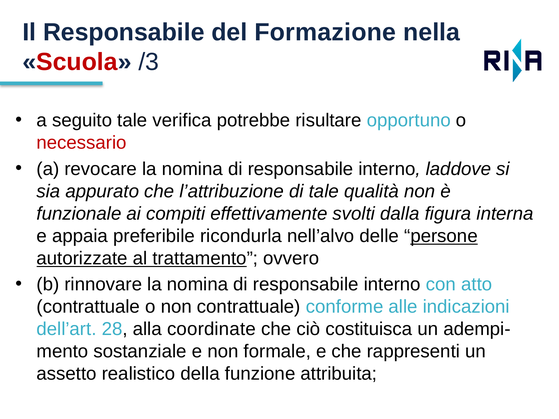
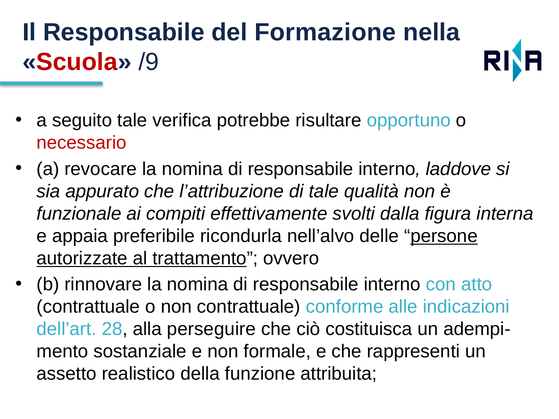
/3: /3 -> /9
coordinate: coordinate -> perseguire
